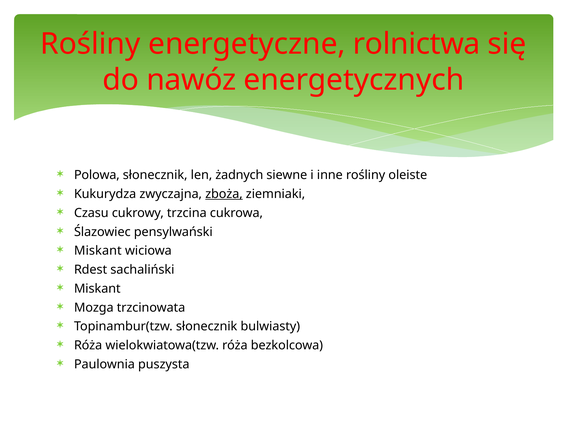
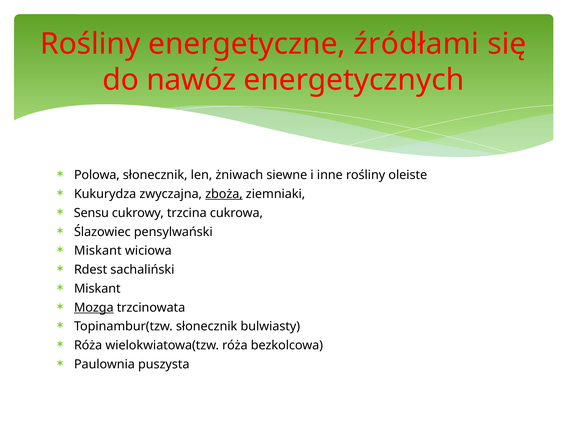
rolnictwa: rolnictwa -> źródłami
żadnych: żadnych -> żniwach
Czasu: Czasu -> Sensu
Mozga underline: none -> present
